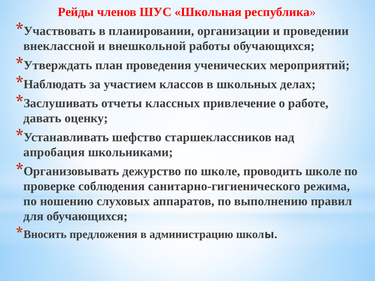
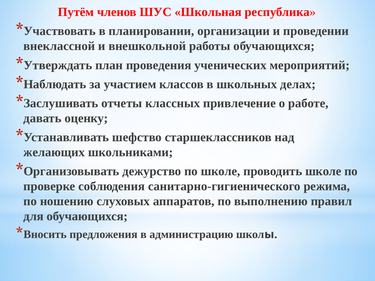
Рейды: Рейды -> Путём
апробация: апробация -> желающих
